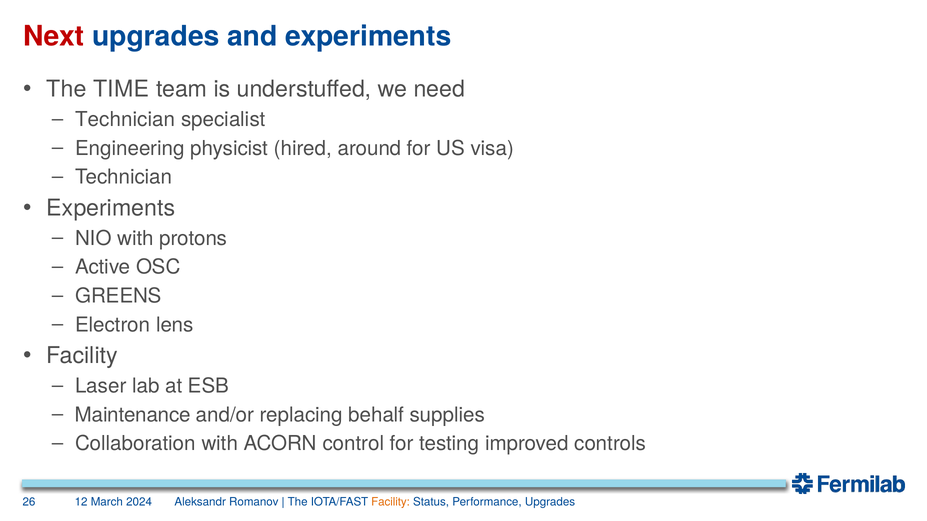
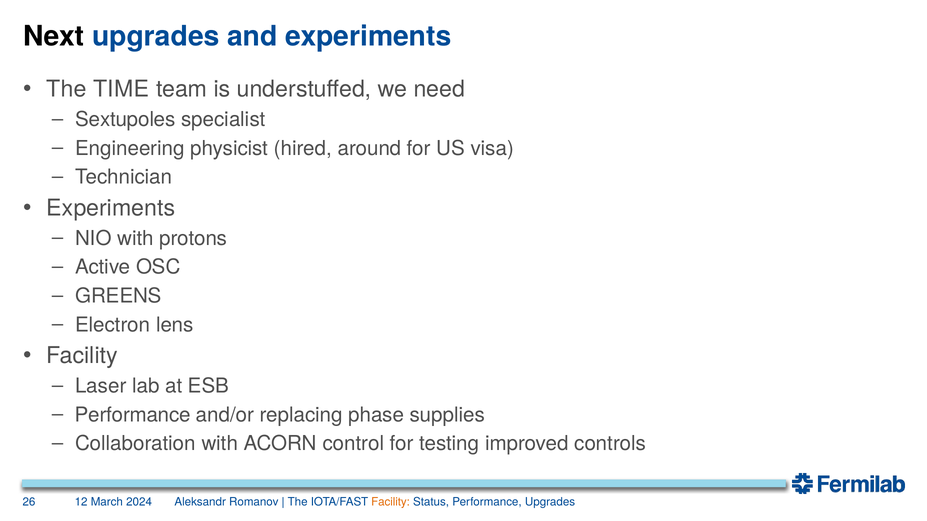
Next colour: red -> black
Technician at (125, 120): Technician -> Sextupoles
Maintenance at (133, 415): Maintenance -> Performance
behalf: behalf -> phase
